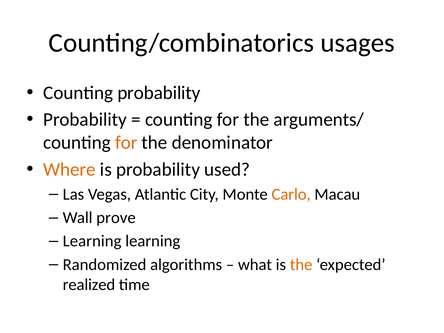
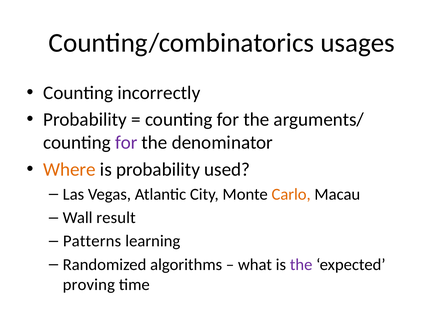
Counting probability: probability -> incorrectly
for at (126, 143) colour: orange -> purple
prove: prove -> result
Learning at (92, 241): Learning -> Patterns
the at (301, 265) colour: orange -> purple
realized: realized -> proving
